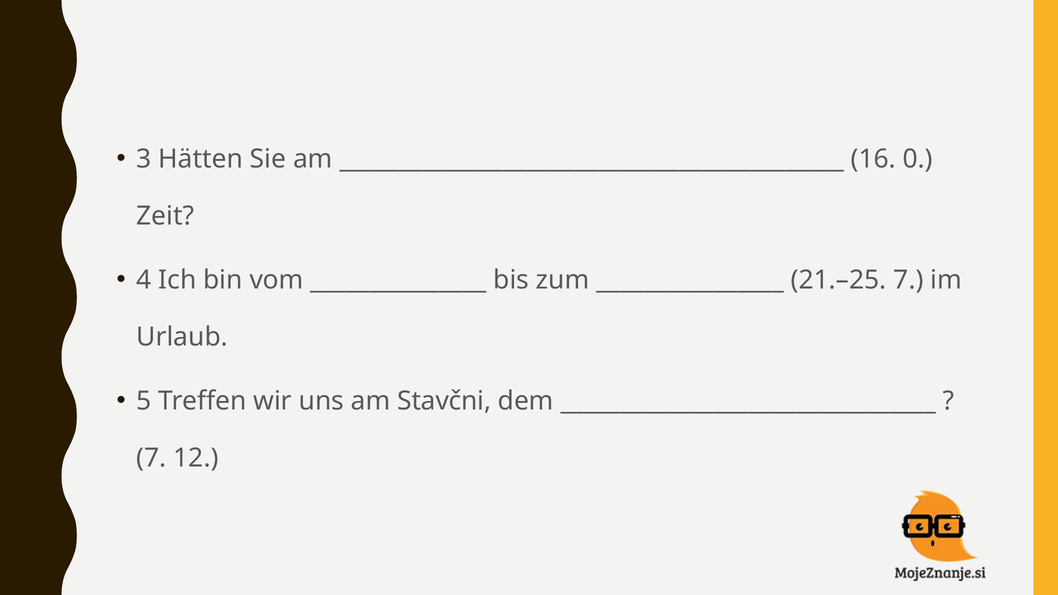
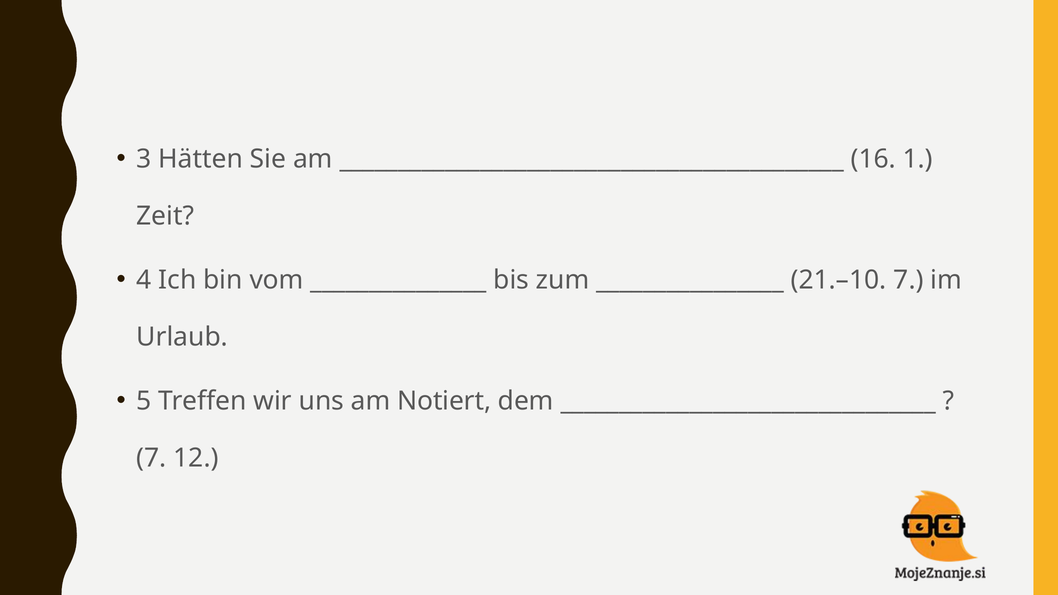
0: 0 -> 1
21.–25: 21.–25 -> 21.–10
Stavčni: Stavčni -> Notiert
